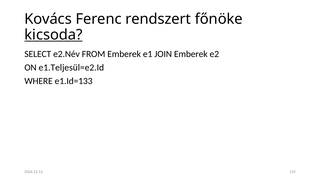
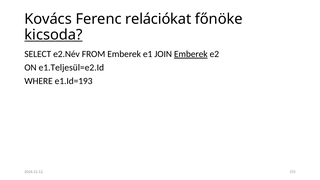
rendszert: rendszert -> relációkat
Emberek at (191, 54) underline: none -> present
e1.Id=133: e1.Id=133 -> e1.Id=193
